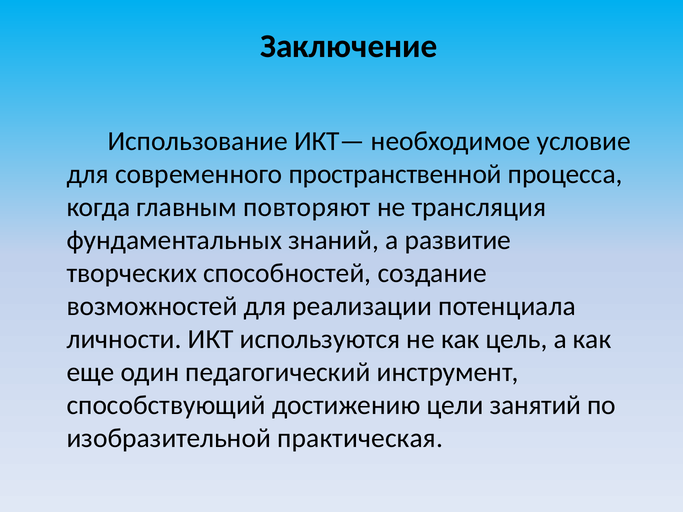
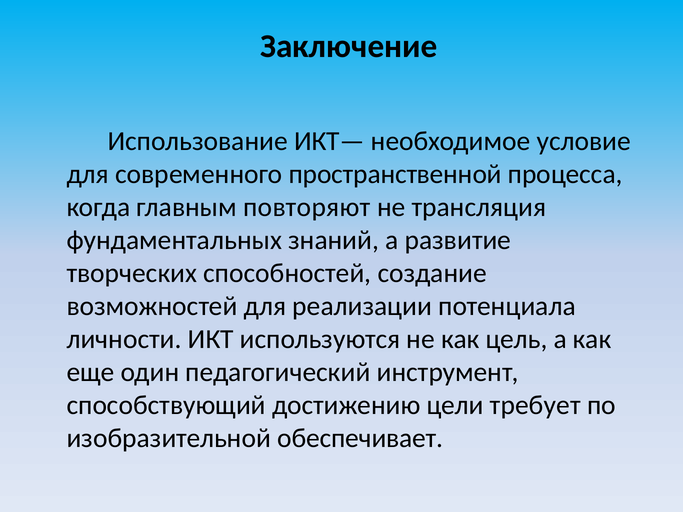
занятий: занятий -> требует
практическая: практическая -> обеспечивает
